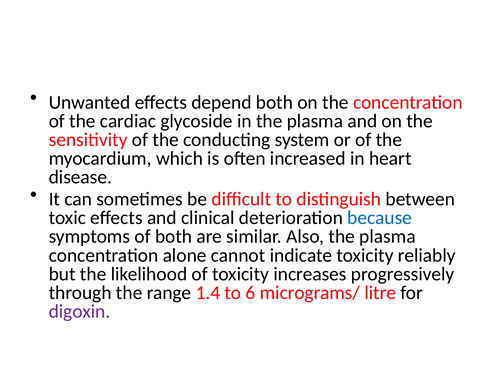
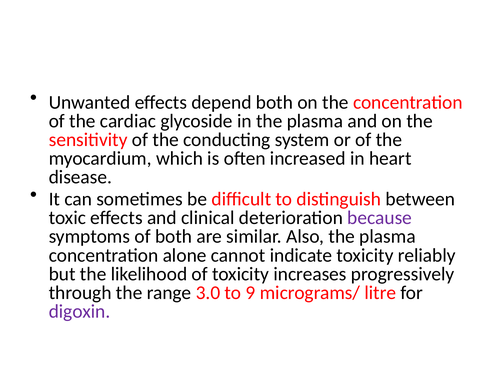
because colour: blue -> purple
1.4: 1.4 -> 3.0
6: 6 -> 9
